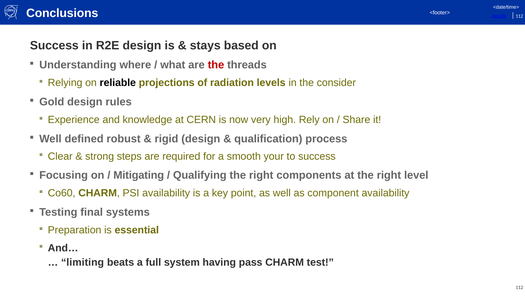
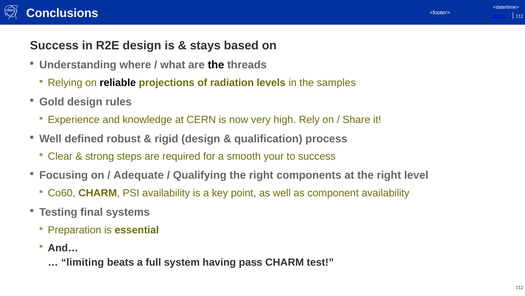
the at (216, 65) colour: red -> black
consider: consider -> samples
Mitigating: Mitigating -> Adequate
